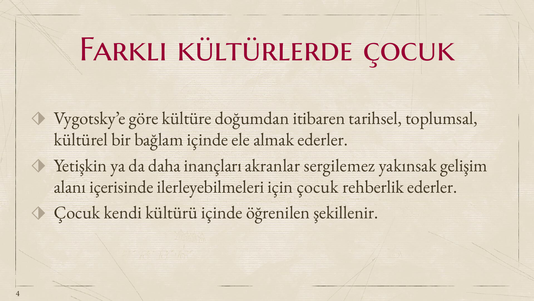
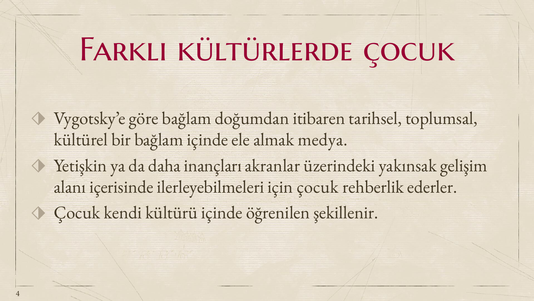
göre kültüre: kültüre -> bağlam
almak ederler: ederler -> medya
sergilemez: sergilemez -> üzerindeki
